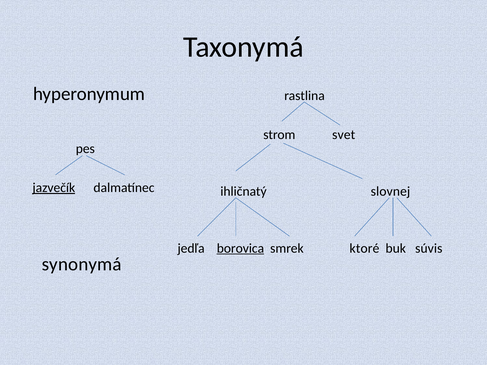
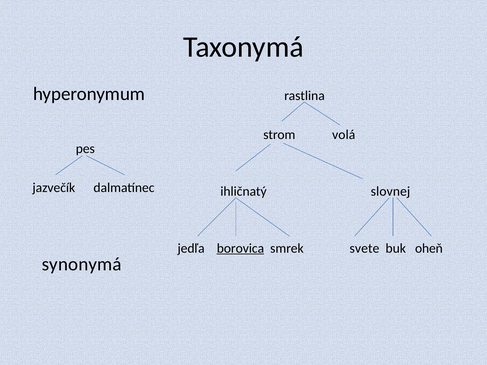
svet: svet -> volá
jazvečík underline: present -> none
ktoré: ktoré -> svete
súvis: súvis -> oheň
